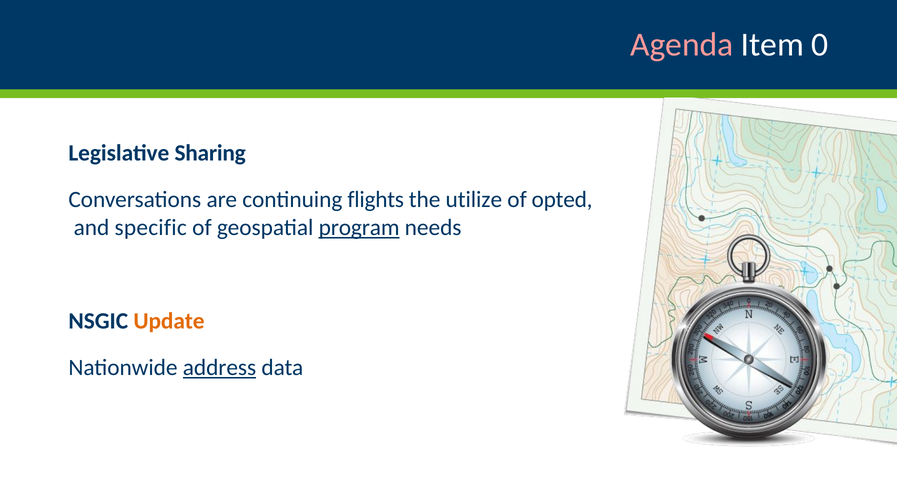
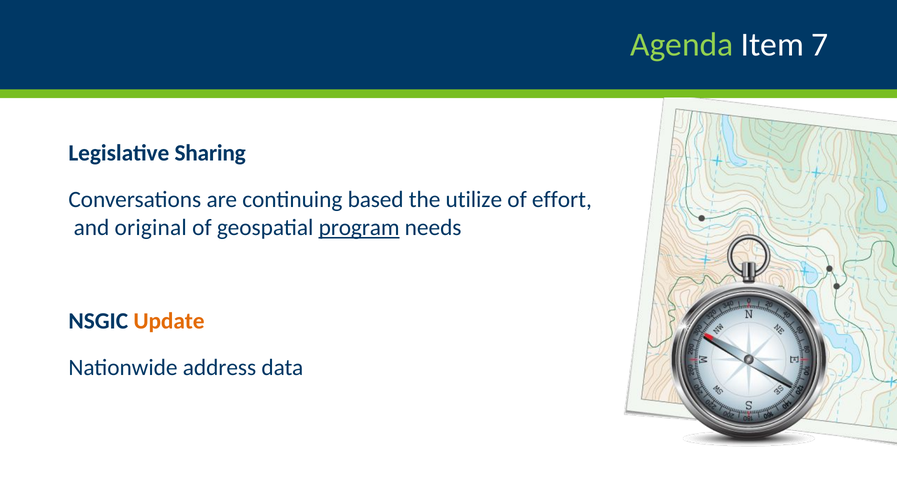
Agenda colour: pink -> light green
0: 0 -> 7
flights: flights -> based
opted: opted -> effort
specific: specific -> original
address underline: present -> none
